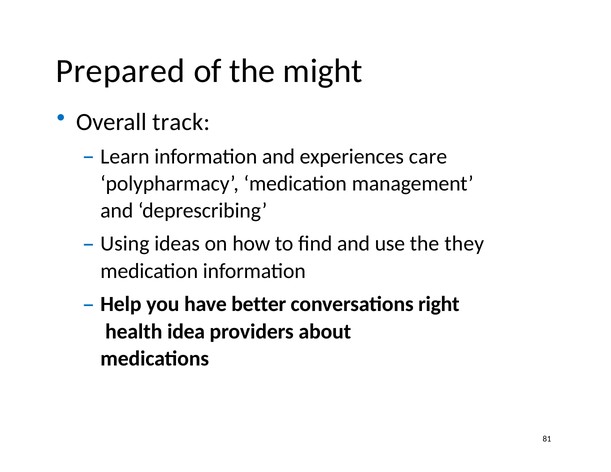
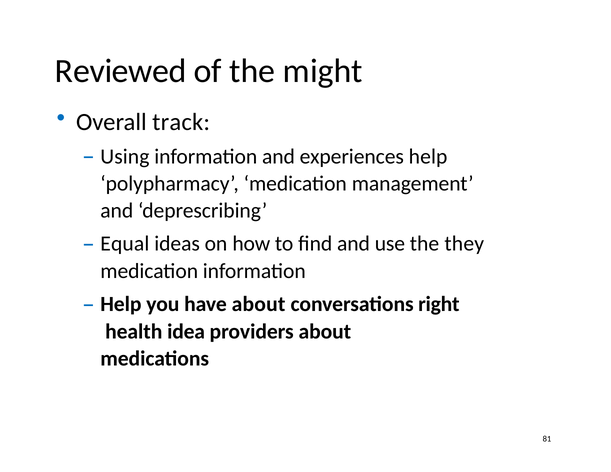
Prepared: Prepared -> Reviewed
Learn: Learn -> Using
experiences care: care -> help
Using: Using -> Equal
have better: better -> about
